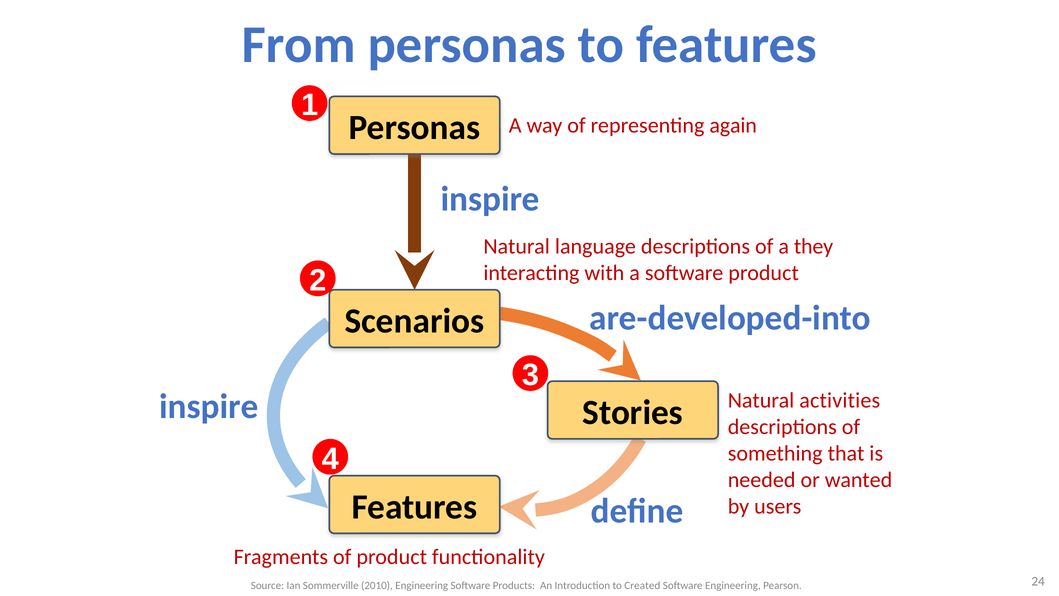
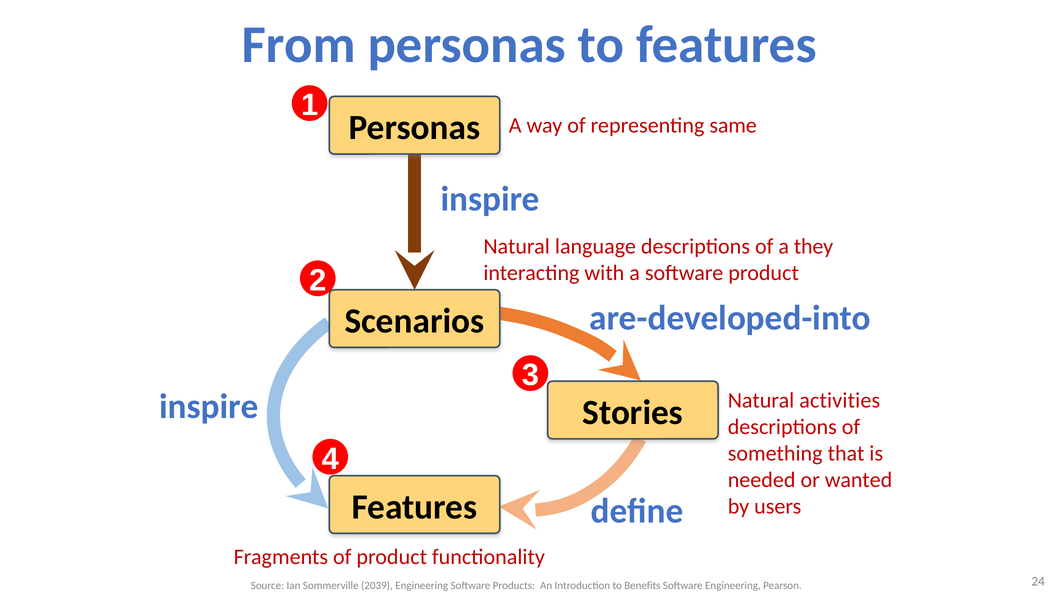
again: again -> same
2010: 2010 -> 2039
Created: Created -> Benefits
